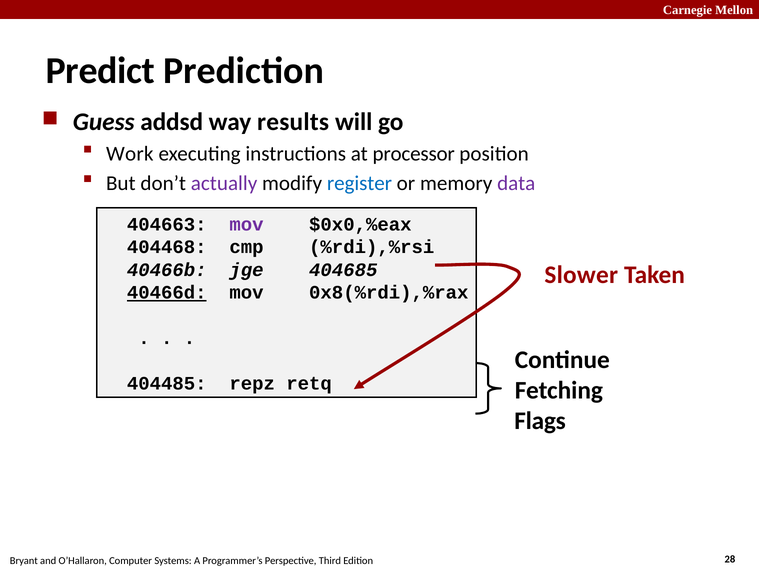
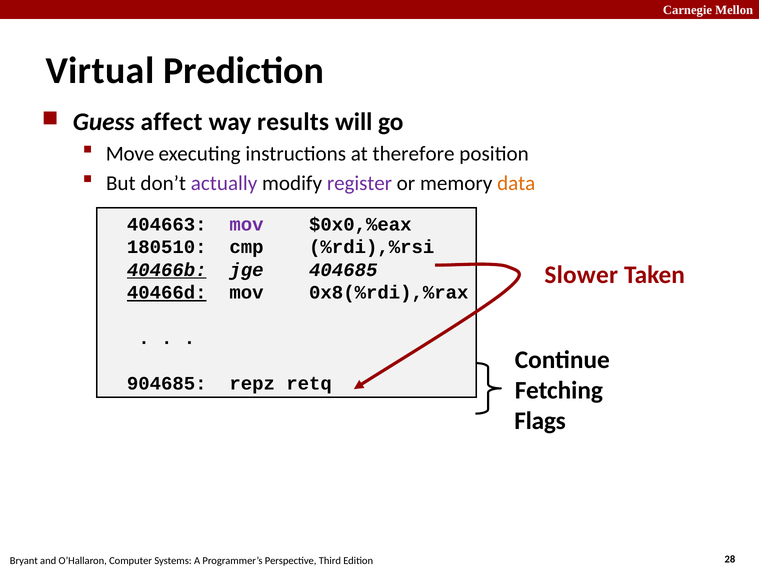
Predict: Predict -> Virtual
addsd: addsd -> affect
Work: Work -> Move
processor: processor -> therefore
register colour: blue -> purple
data colour: purple -> orange
404468: 404468 -> 180510
40466b underline: none -> present
404485: 404485 -> 904685
